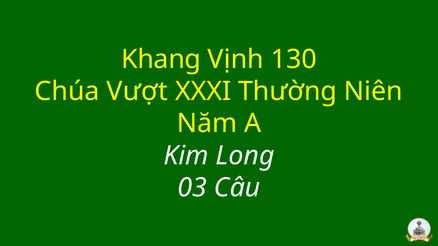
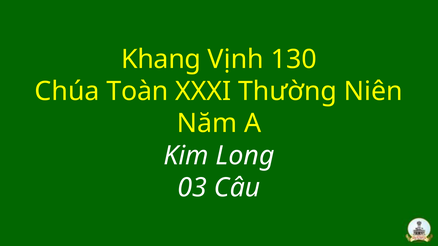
Vượt: Vượt -> Toàn
